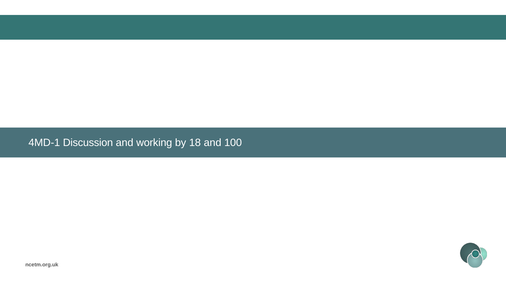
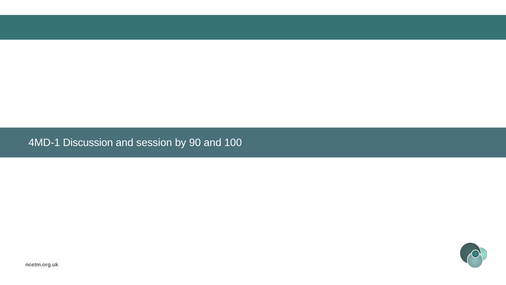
working: working -> session
18: 18 -> 90
